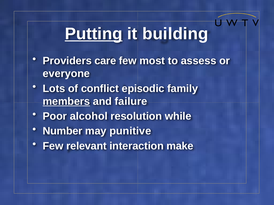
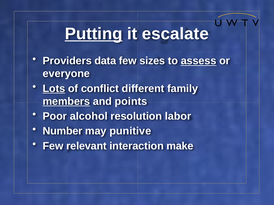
building: building -> escalate
care: care -> data
most: most -> sizes
assess underline: none -> present
Lots underline: none -> present
episodic: episodic -> different
failure: failure -> points
while: while -> labor
